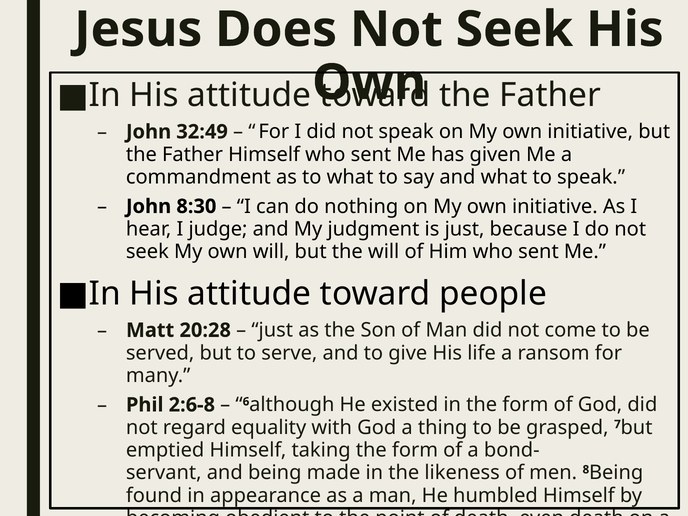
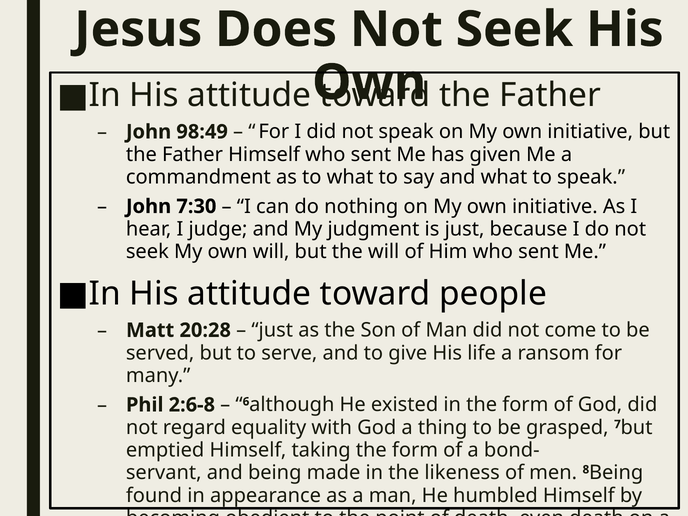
32:49: 32:49 -> 98:49
8:30: 8:30 -> 7:30
